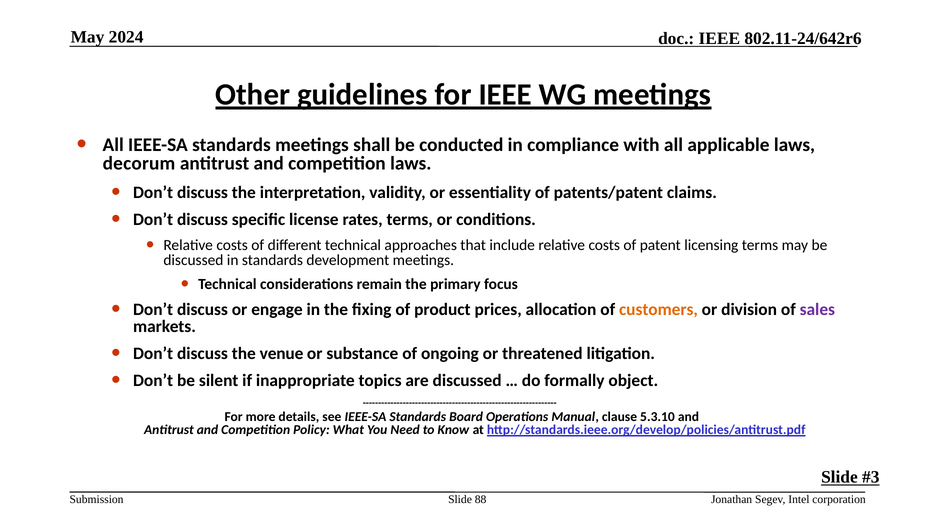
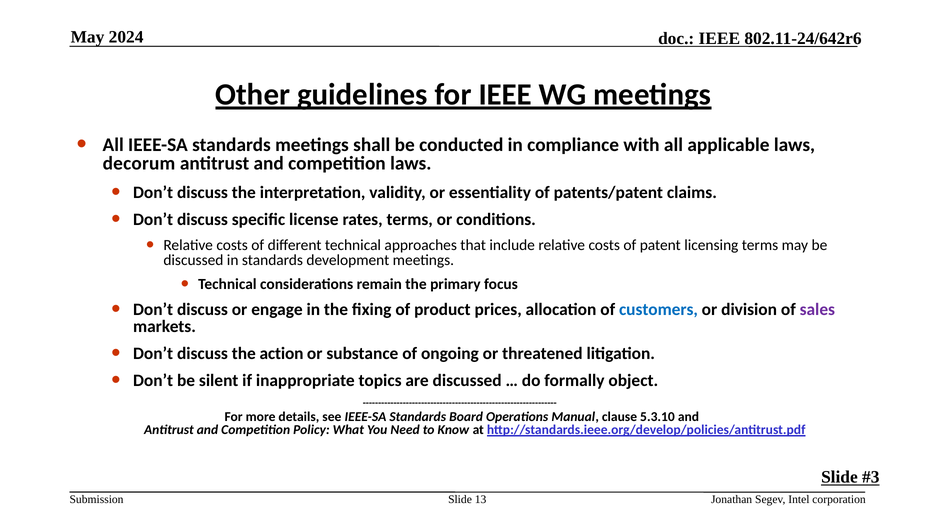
customers colour: orange -> blue
venue: venue -> action
88: 88 -> 13
